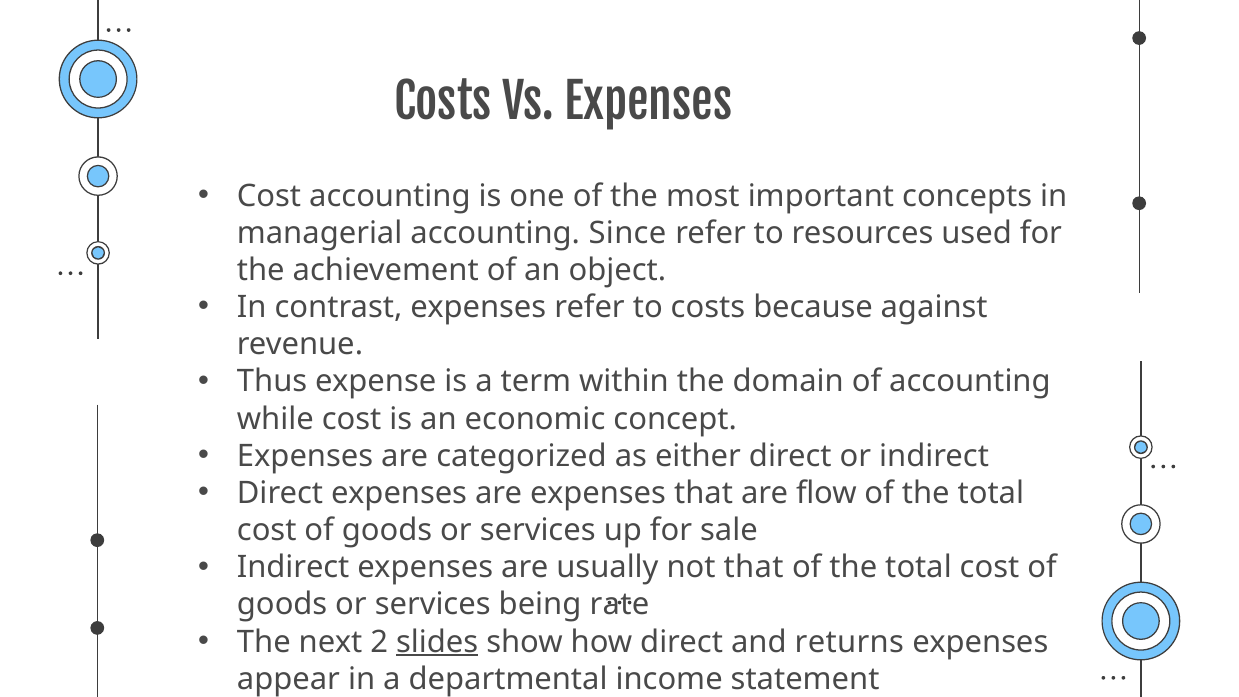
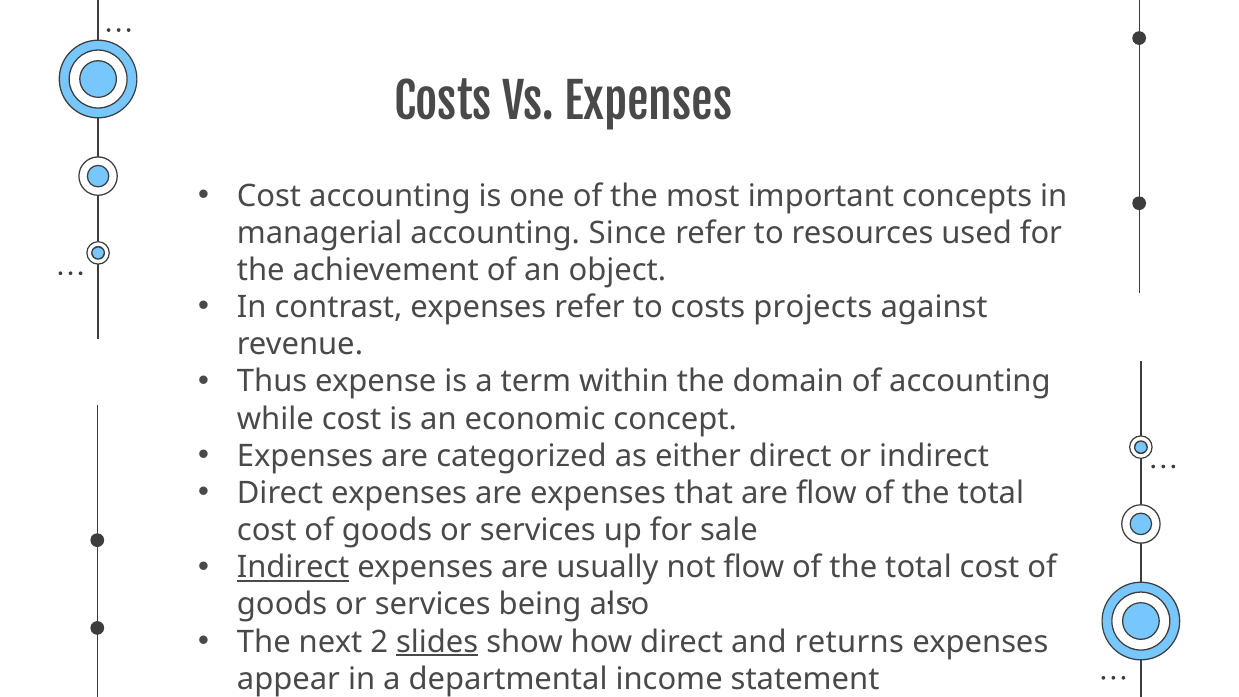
because: because -> projects
Indirect at (293, 567) underline: none -> present
not that: that -> flow
rate: rate -> also
